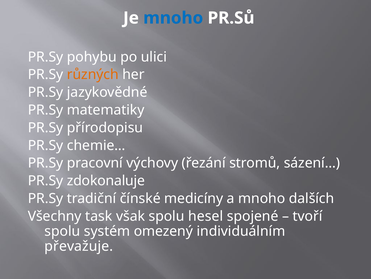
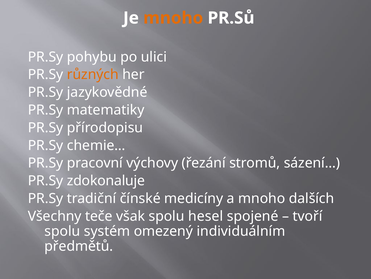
mnoho at (173, 18) colour: blue -> orange
task: task -> teče
převažuje: převažuje -> předmětů
